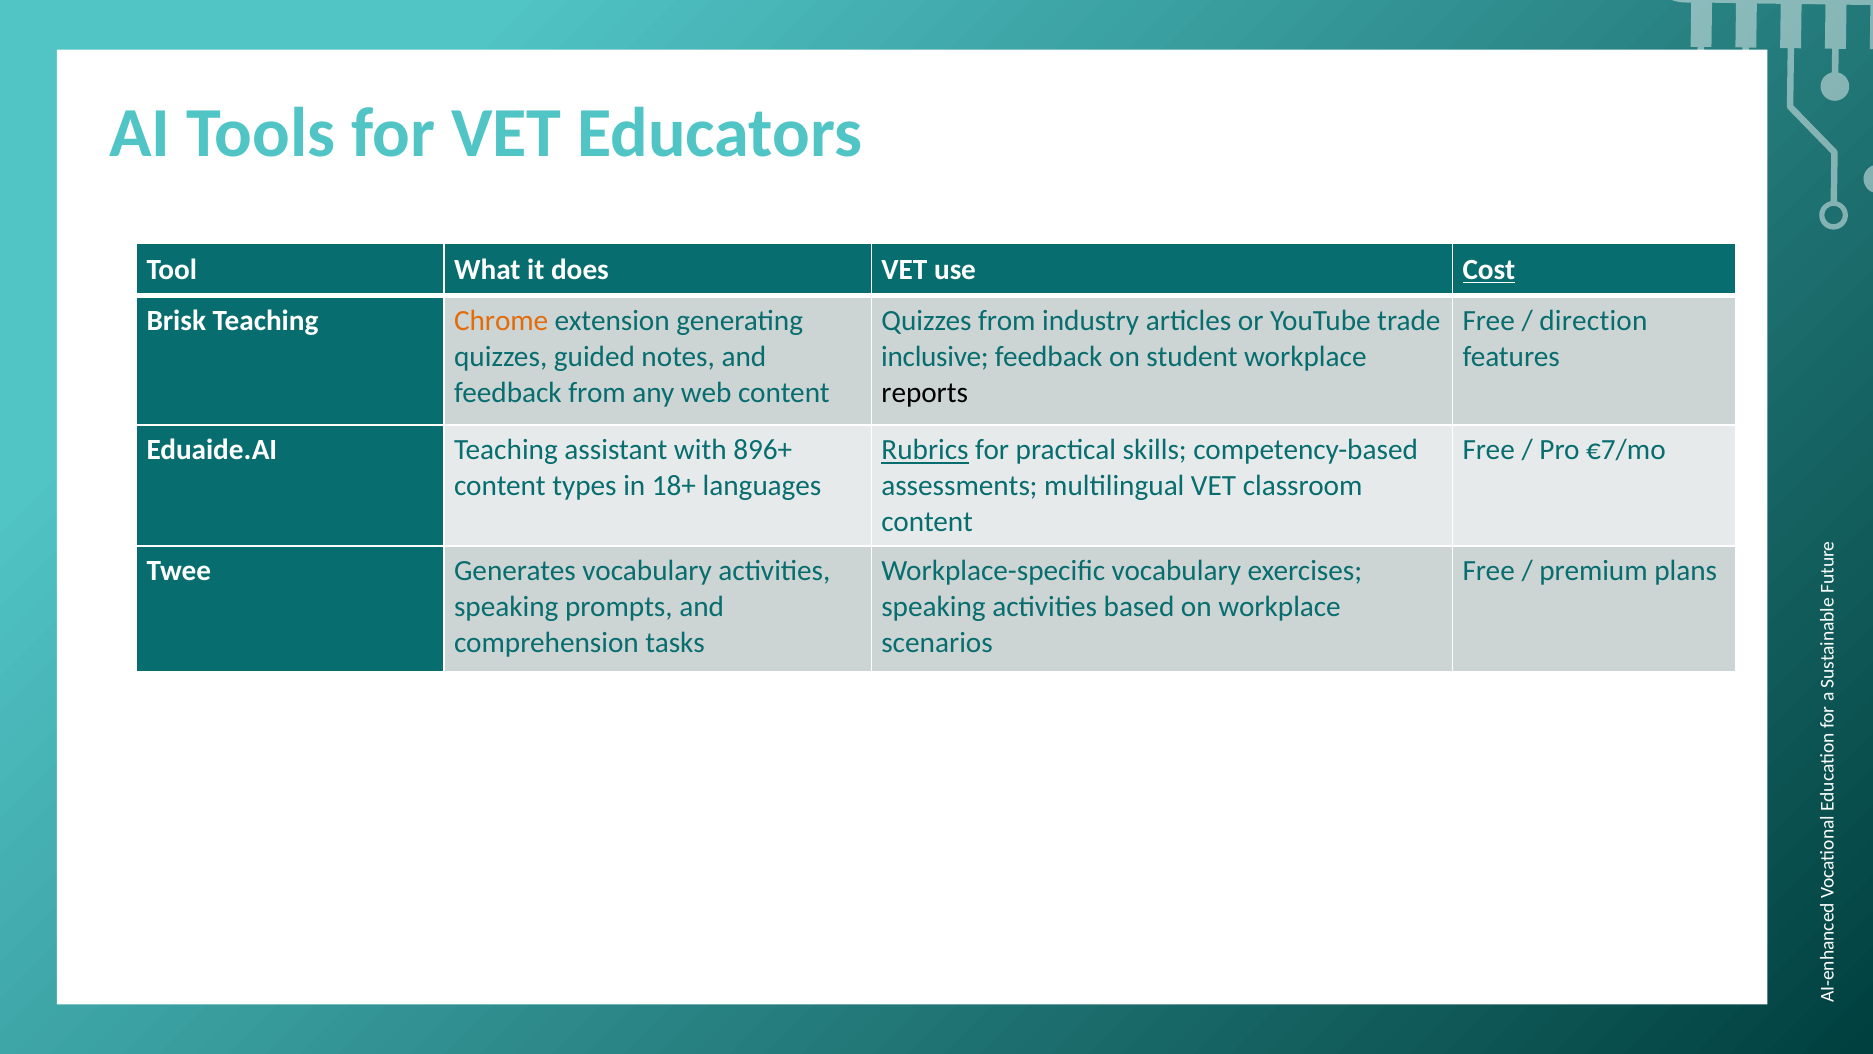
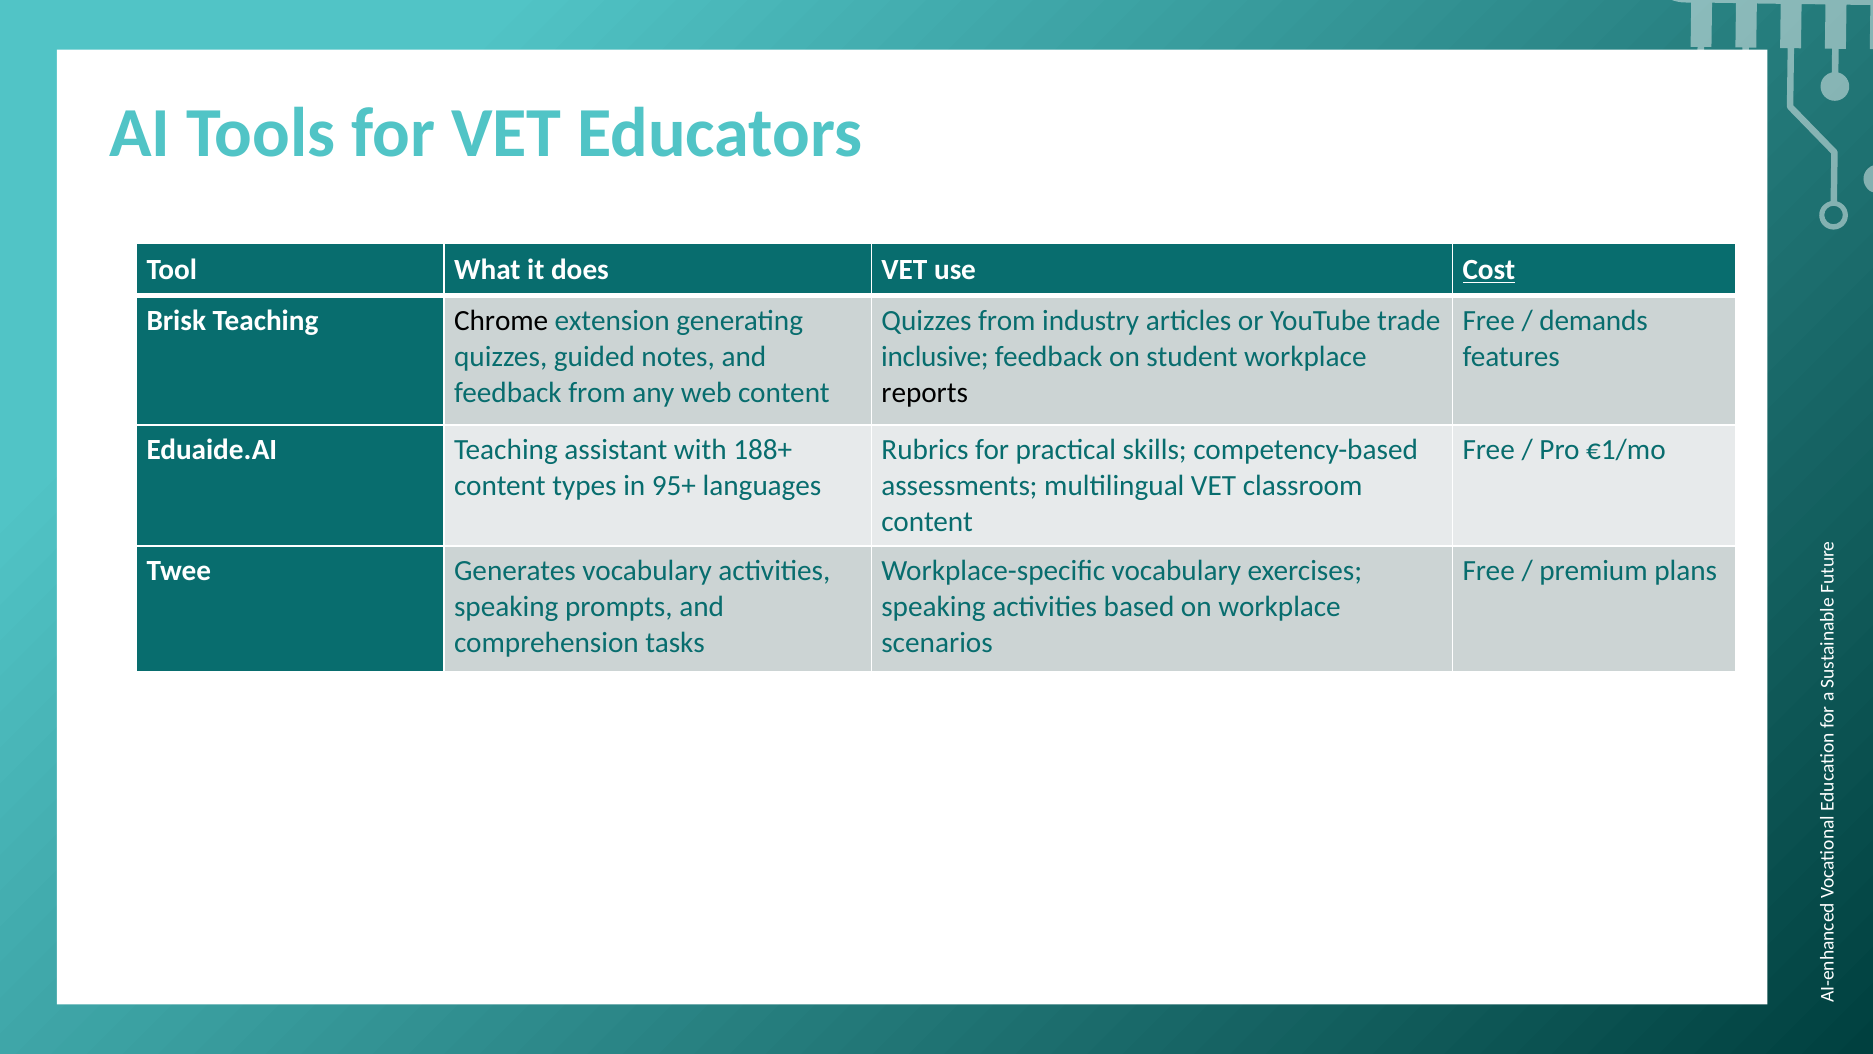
Chrome colour: orange -> black
direction: direction -> demands
896+: 896+ -> 188+
Rubrics underline: present -> none
€7/mo: €7/mo -> €1/mo
18+: 18+ -> 95+
